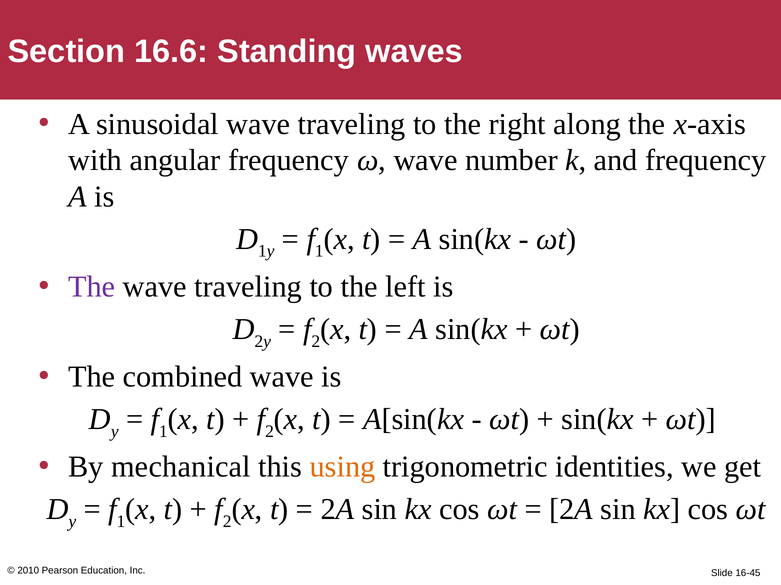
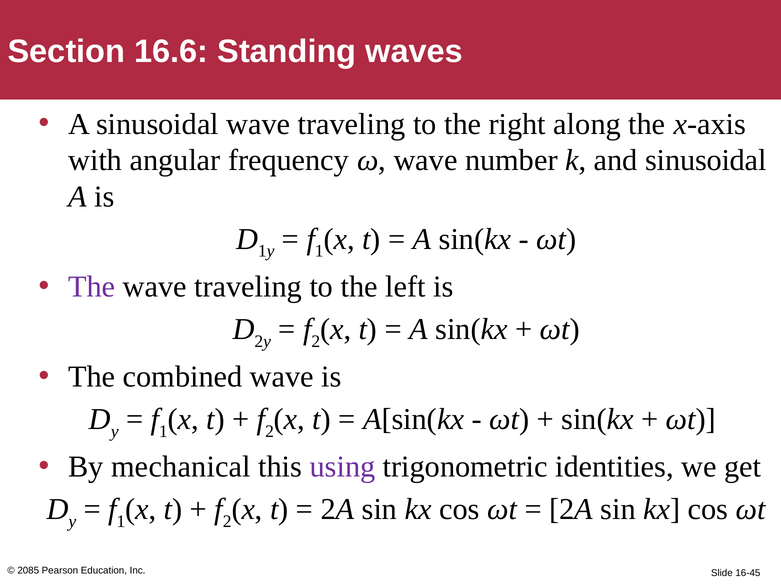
and frequency: frequency -> sinusoidal
using colour: orange -> purple
2010: 2010 -> 2085
